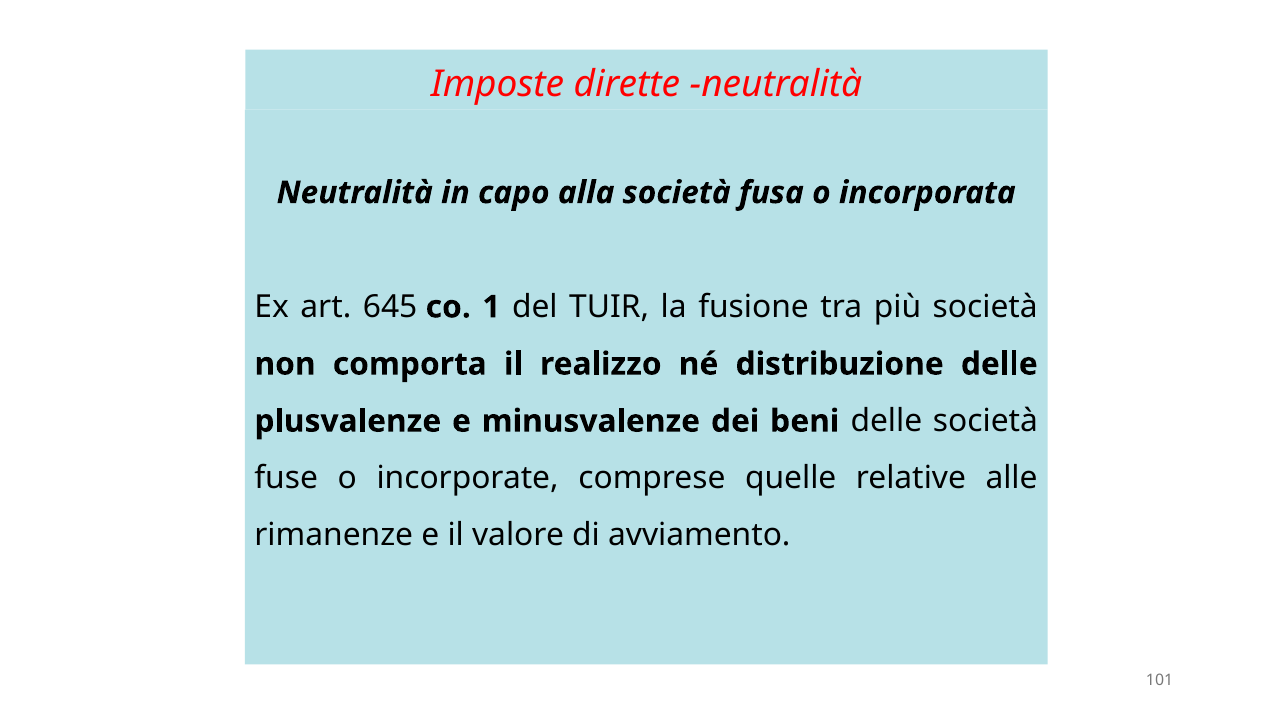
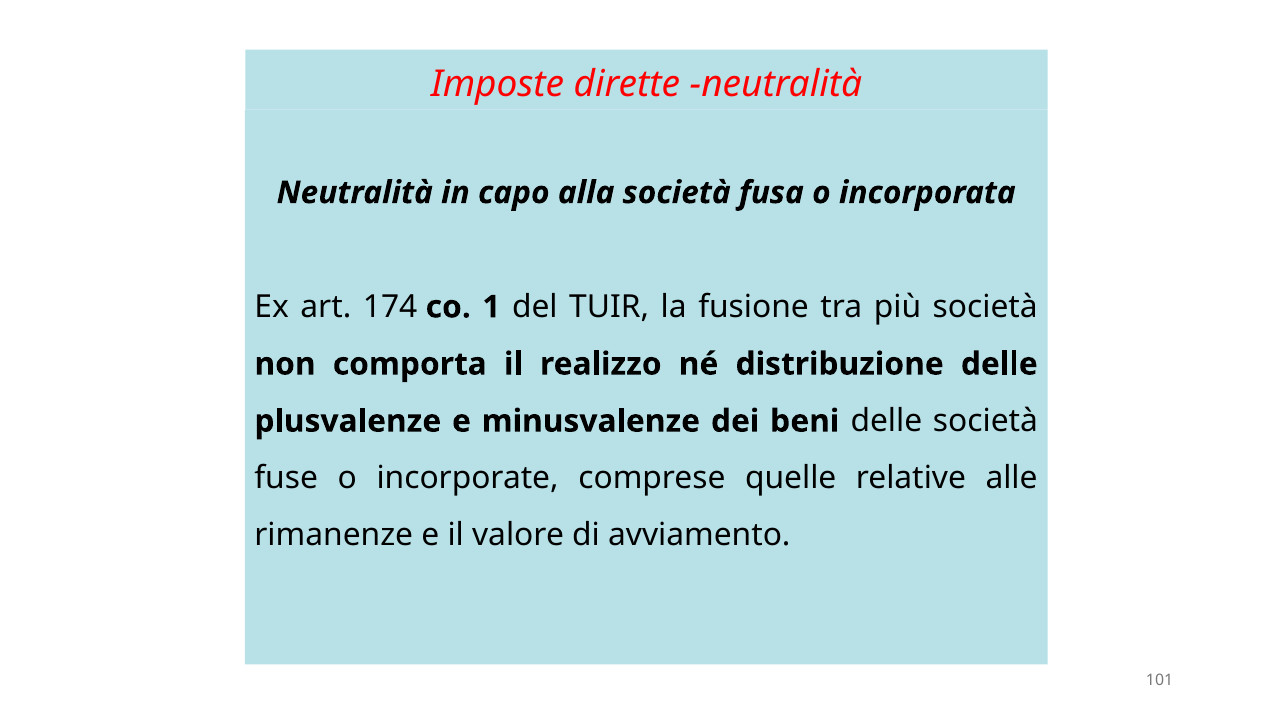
645: 645 -> 174
